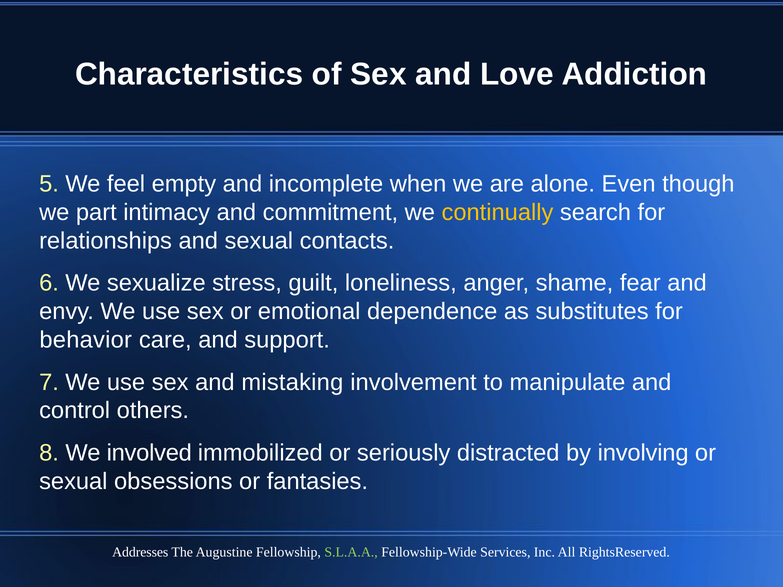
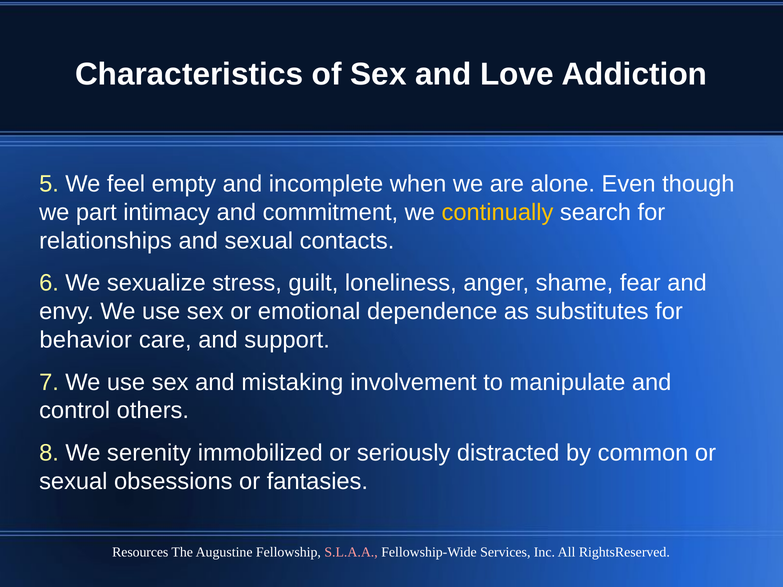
involved: involved -> serenity
involving: involving -> common
Addresses: Addresses -> Resources
S.L.A.A colour: light green -> pink
